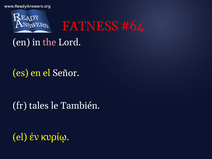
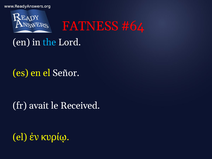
the colour: pink -> light blue
tales: tales -> avait
También: También -> Received
